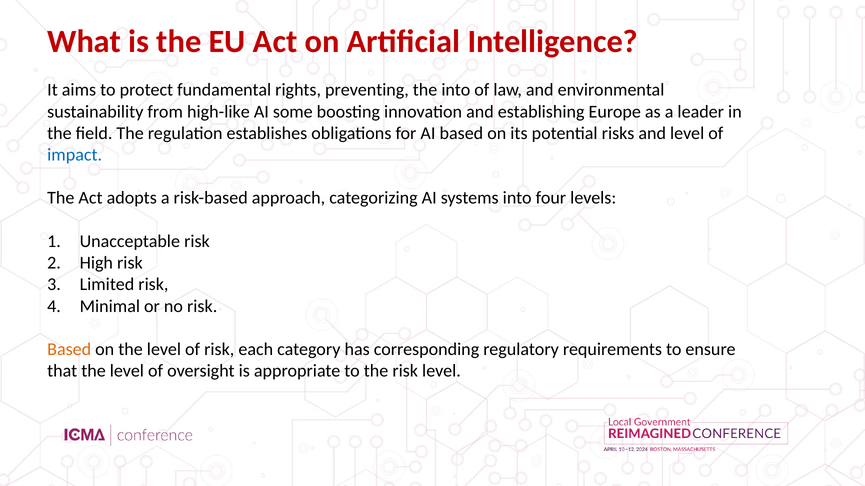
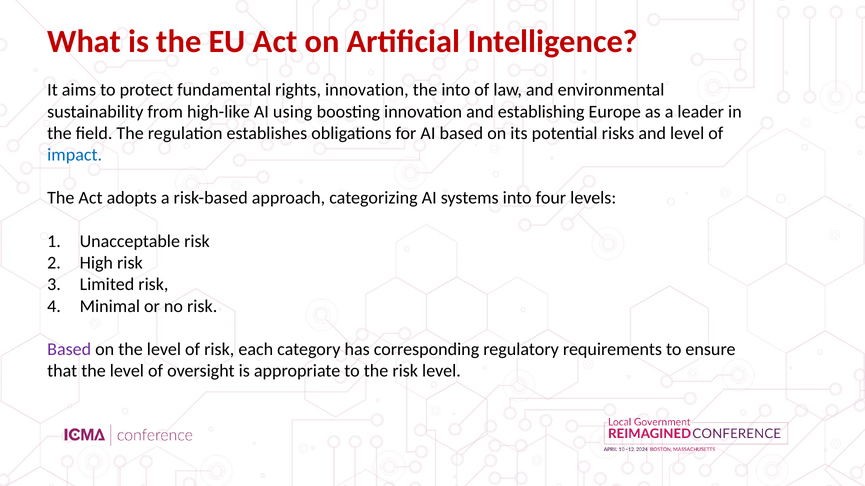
rights preventing: preventing -> innovation
some: some -> using
Based at (69, 350) colour: orange -> purple
